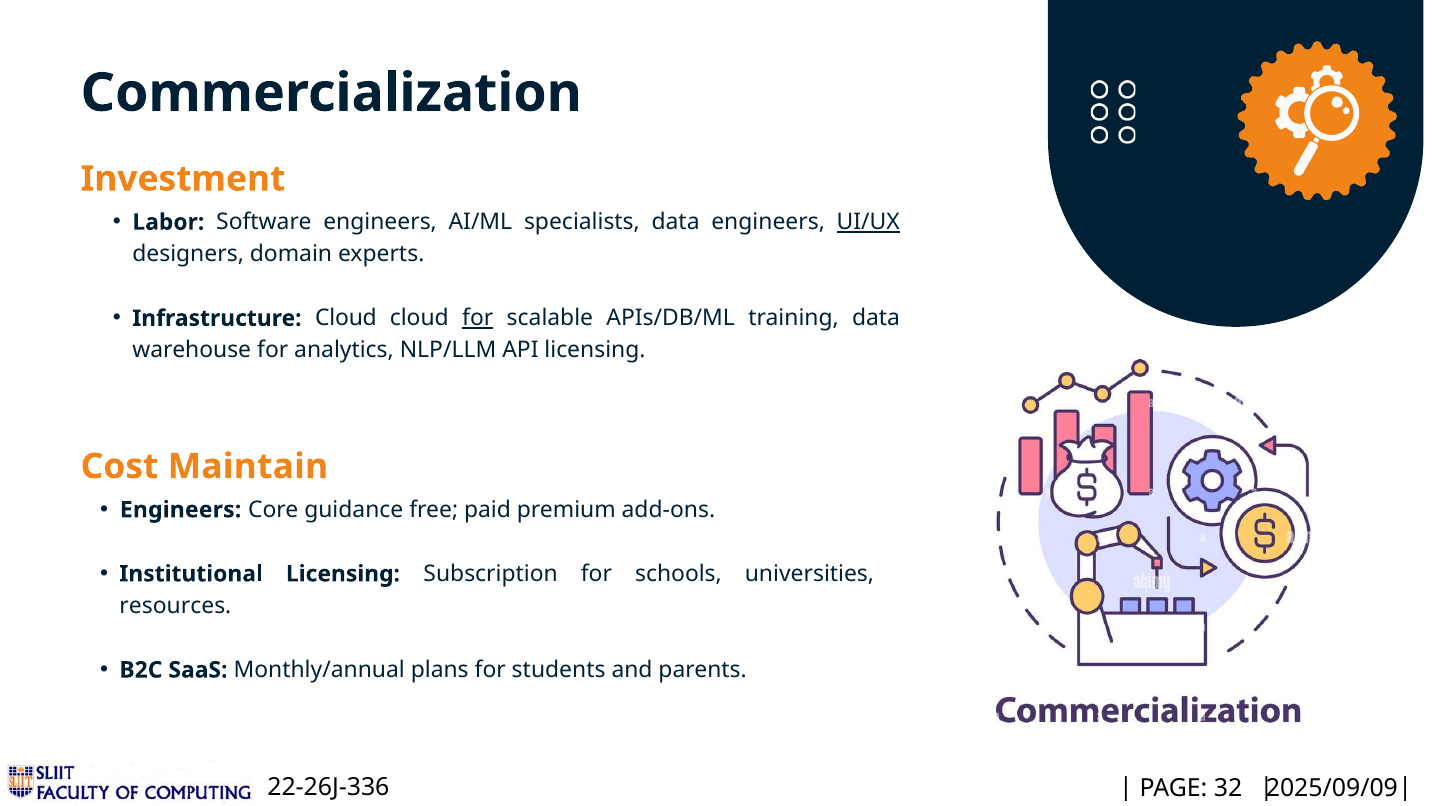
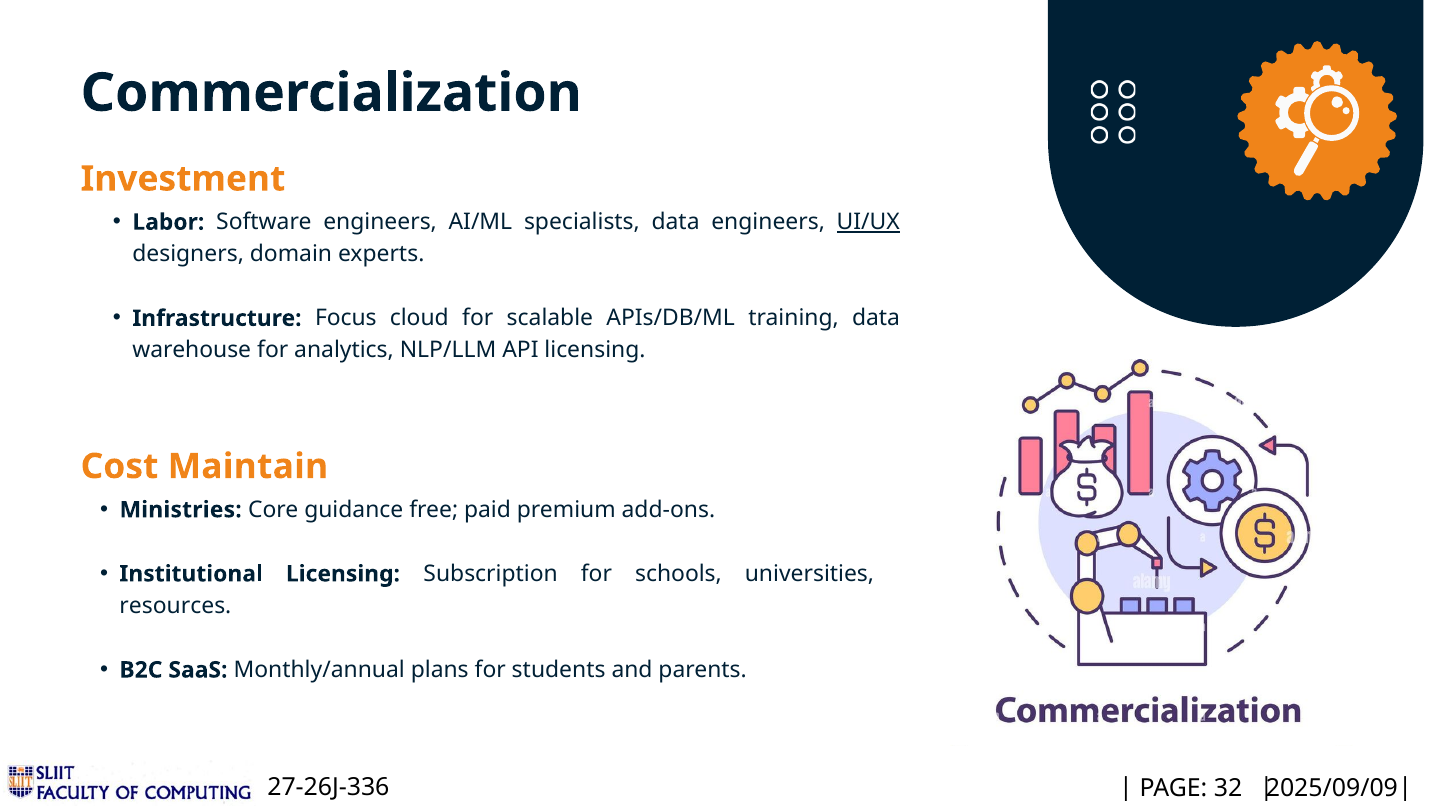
Infrastructure Cloud: Cloud -> Focus
for at (478, 318) underline: present -> none
Engineers at (181, 510): Engineers -> Ministries
22-26J-336: 22-26J-336 -> 27-26J-336
